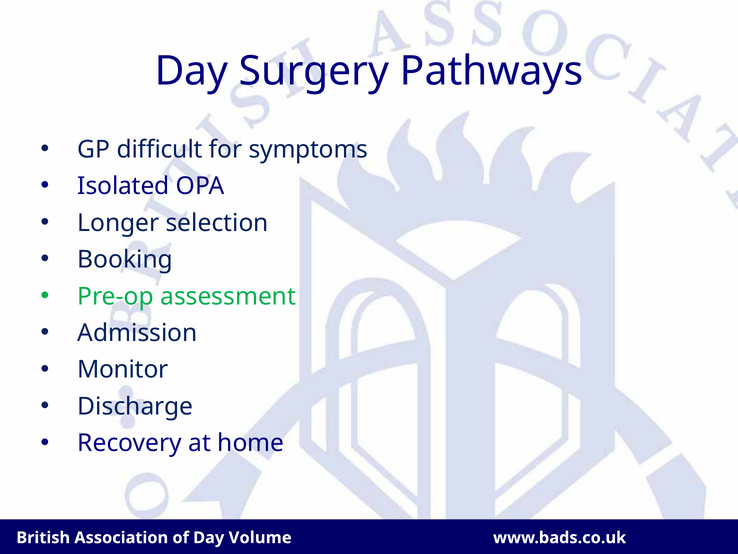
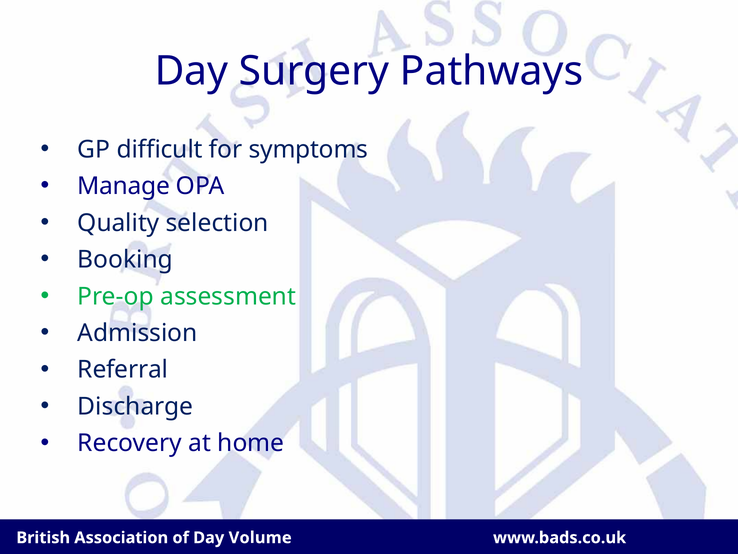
Isolated: Isolated -> Manage
Longer: Longer -> Quality
Monitor: Monitor -> Referral
